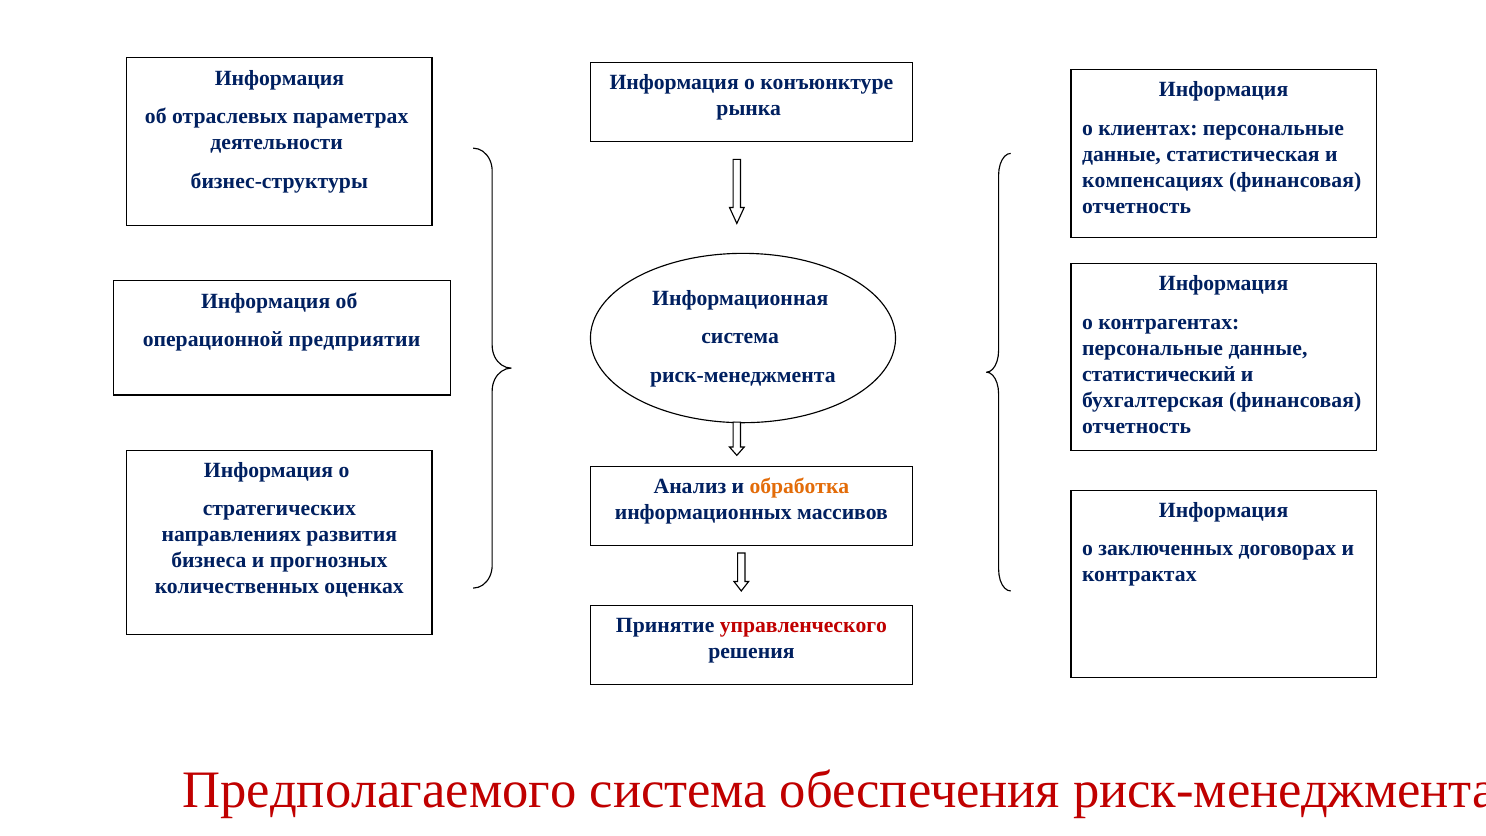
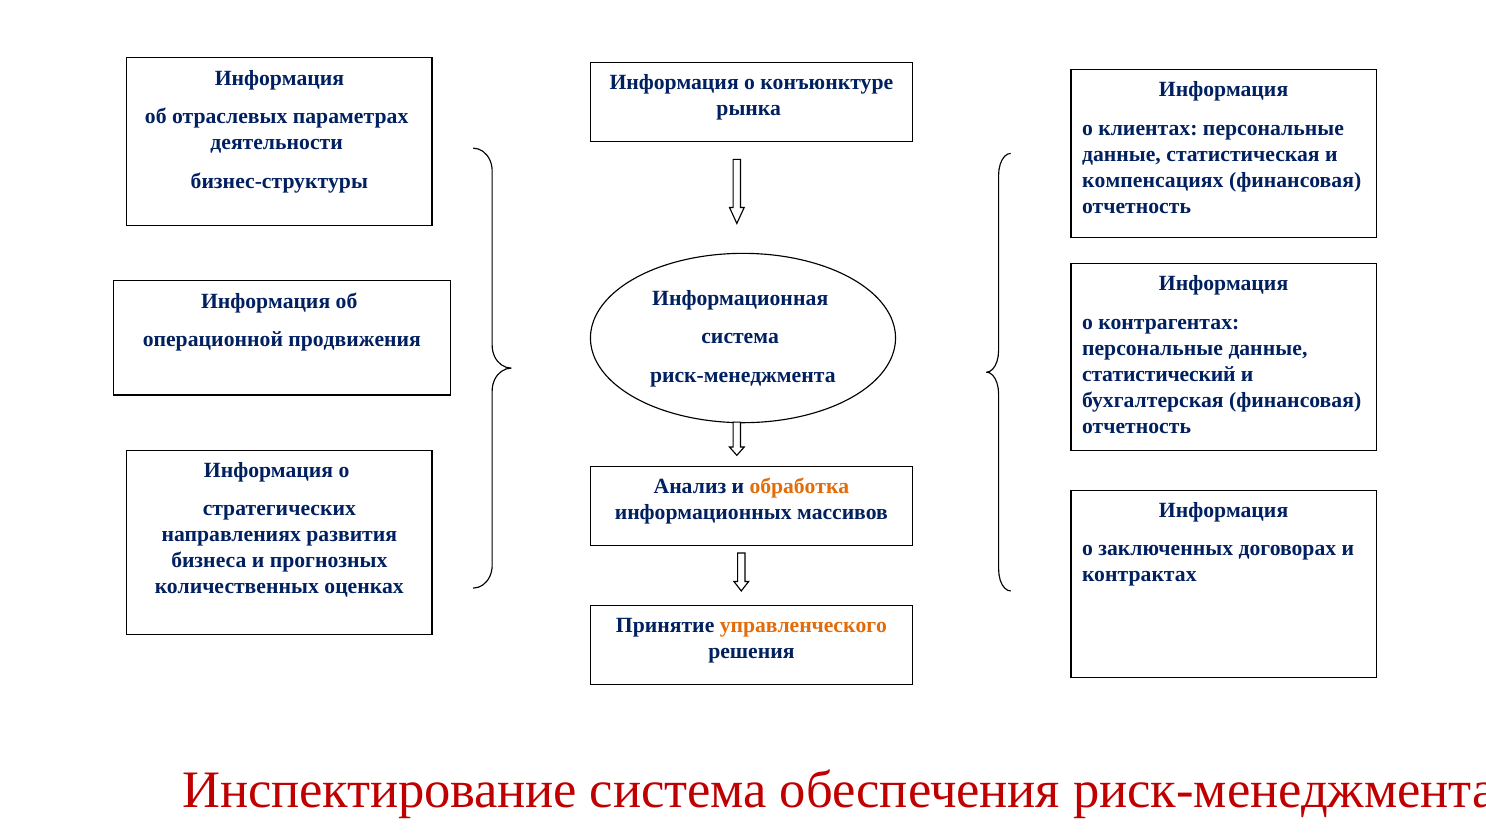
предприятии: предприятии -> продвижения
управленческого colour: red -> orange
Предполагаемого: Предполагаемого -> Инспектирование
